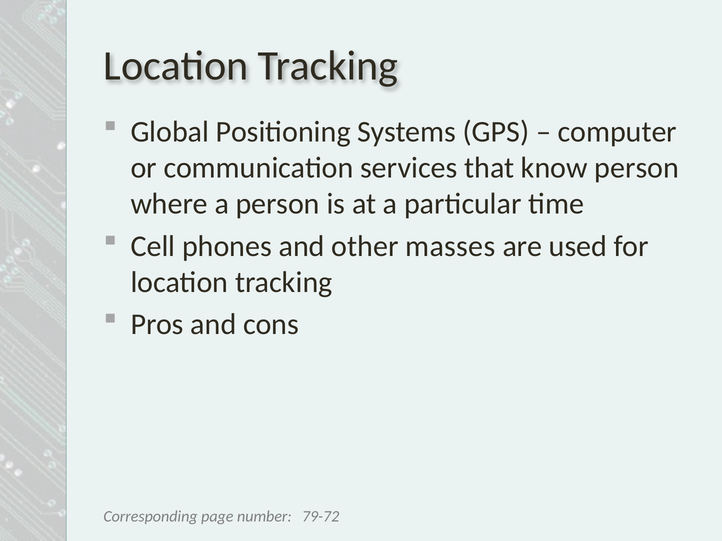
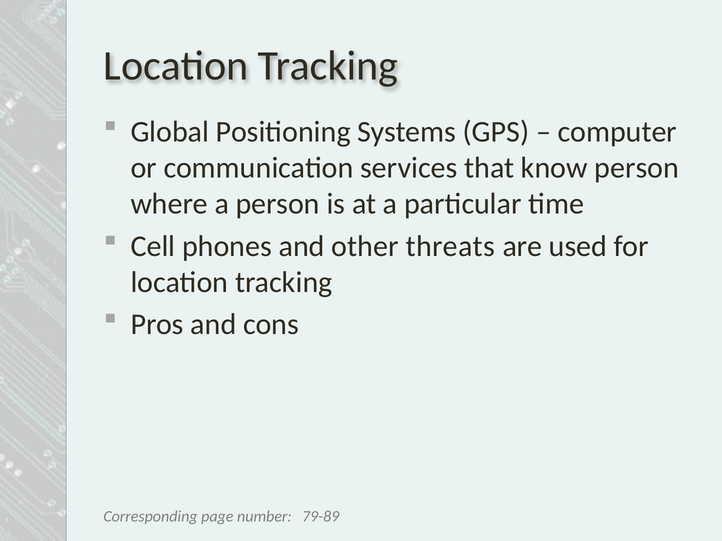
masses: masses -> threats
79-72: 79-72 -> 79-89
